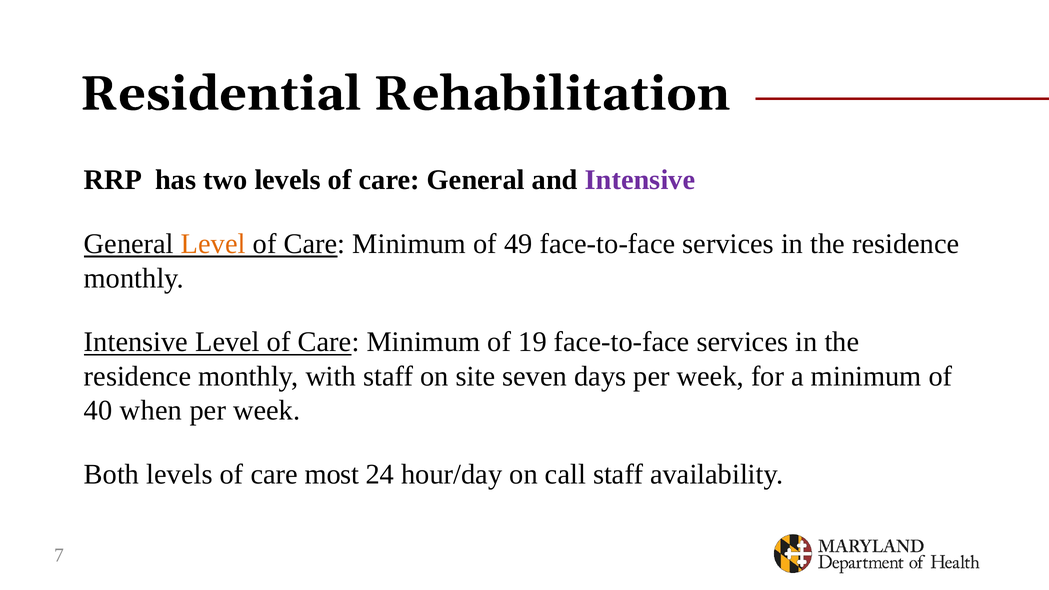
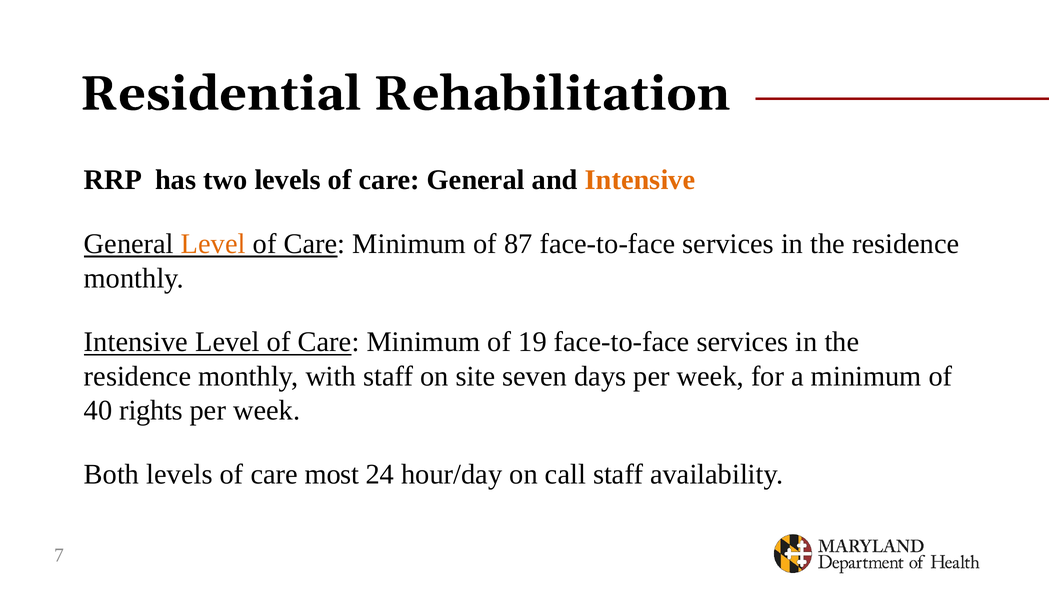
Intensive at (640, 180) colour: purple -> orange
49: 49 -> 87
when: when -> rights
